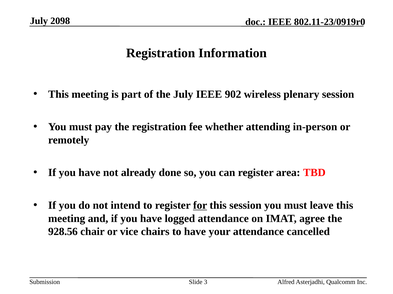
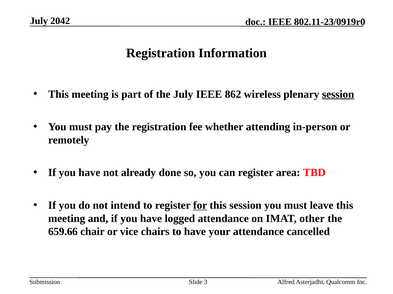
2098: 2098 -> 2042
902: 902 -> 862
session at (338, 94) underline: none -> present
agree: agree -> other
928.56: 928.56 -> 659.66
